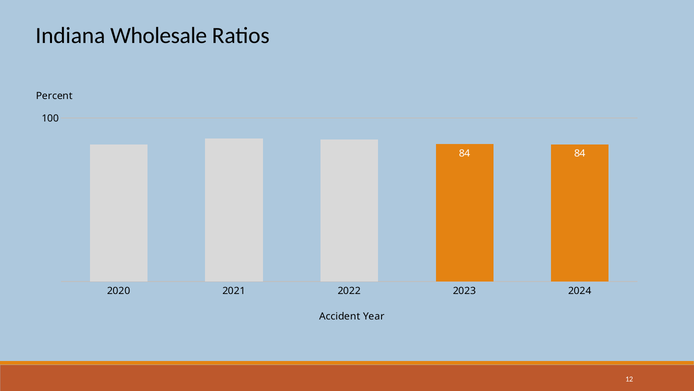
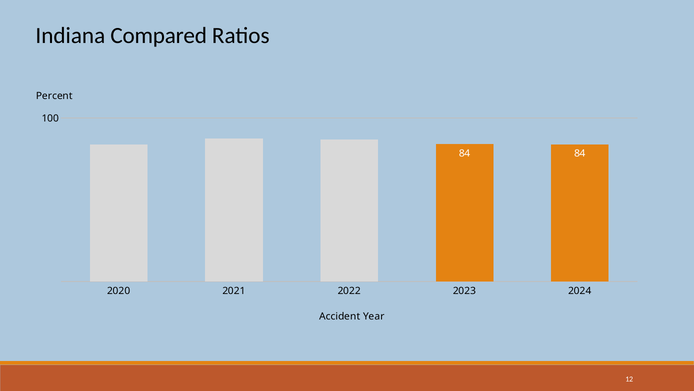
Wholesale: Wholesale -> Compared
